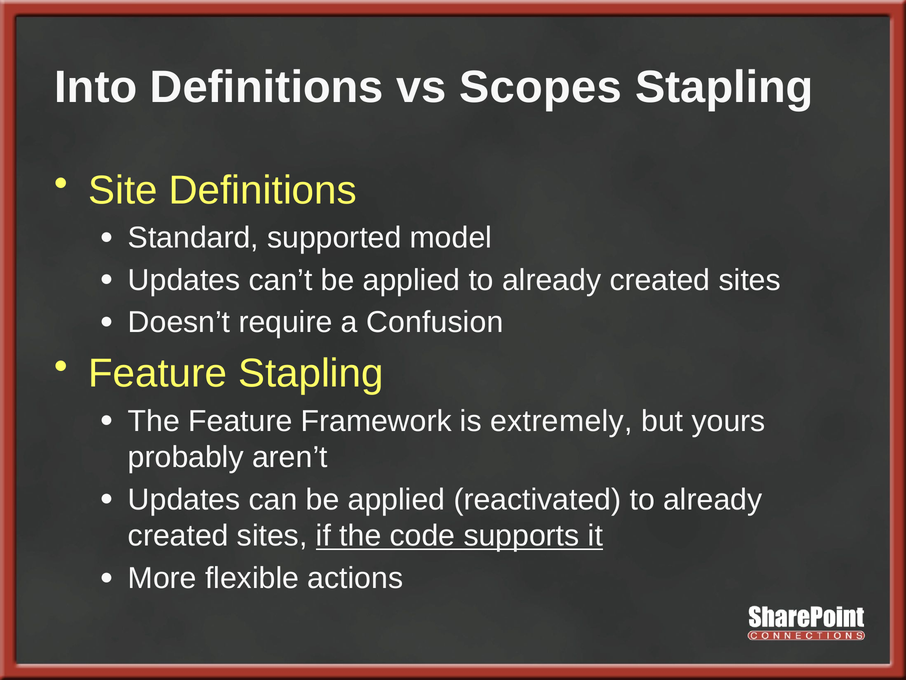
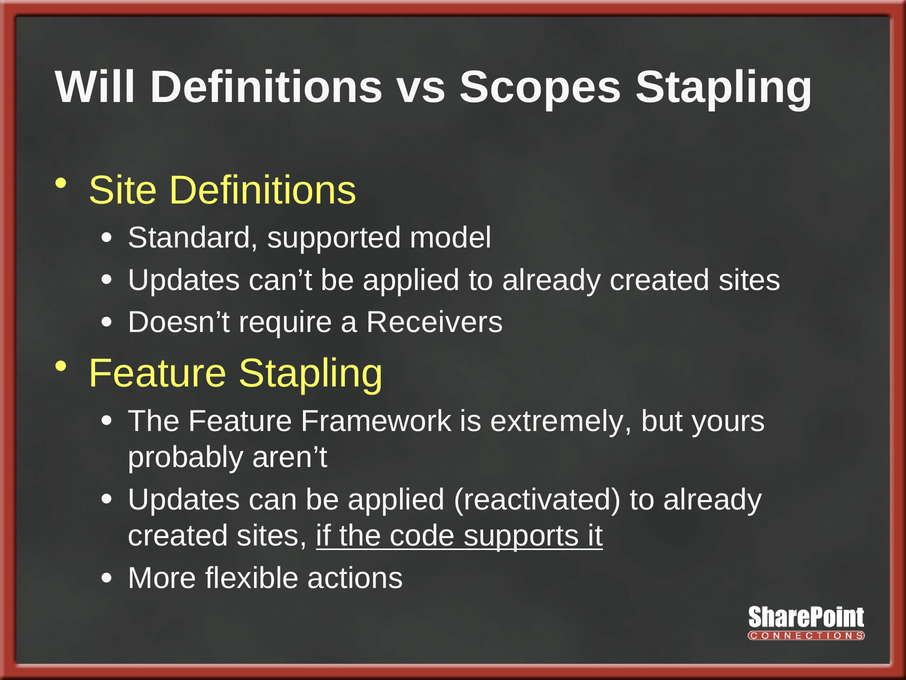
Into: Into -> Will
Confusion: Confusion -> Receivers
